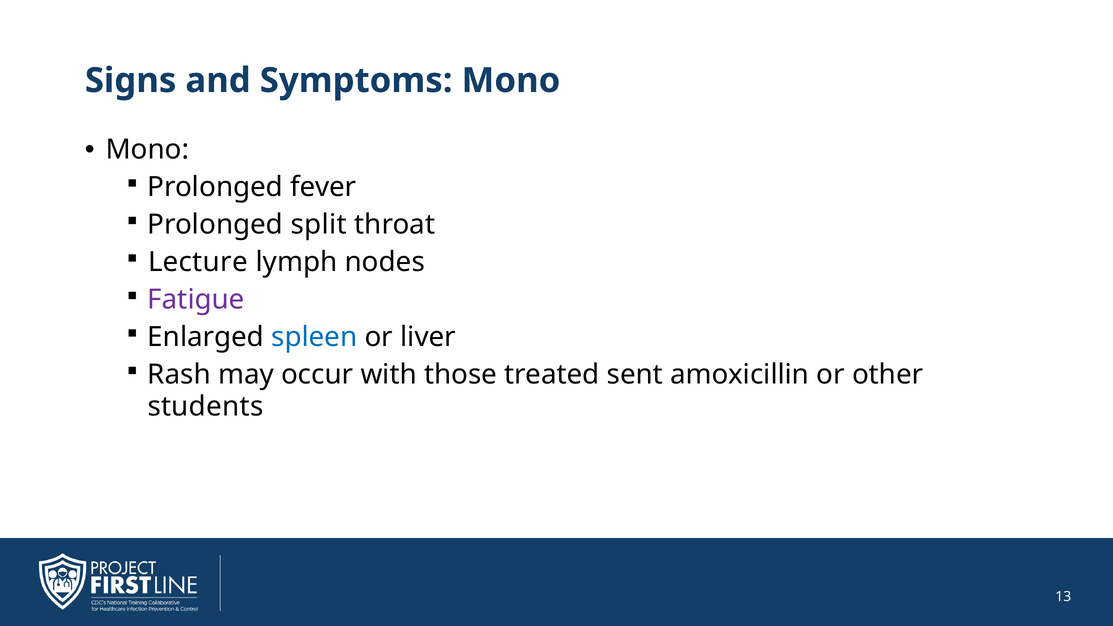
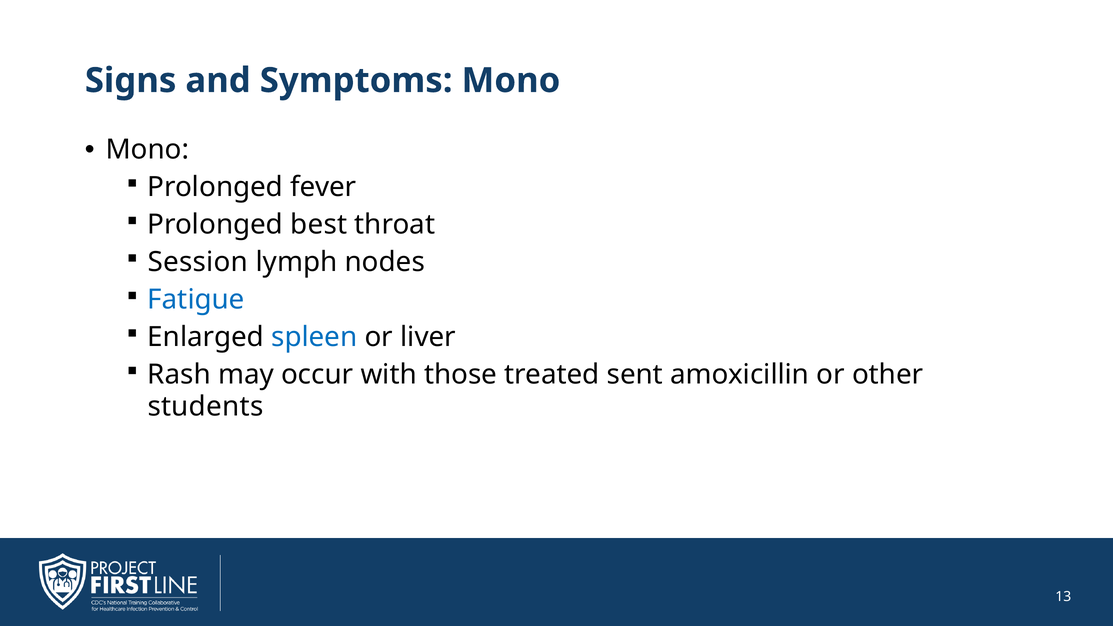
split: split -> best
Lecture: Lecture -> Session
Fatigue colour: purple -> blue
